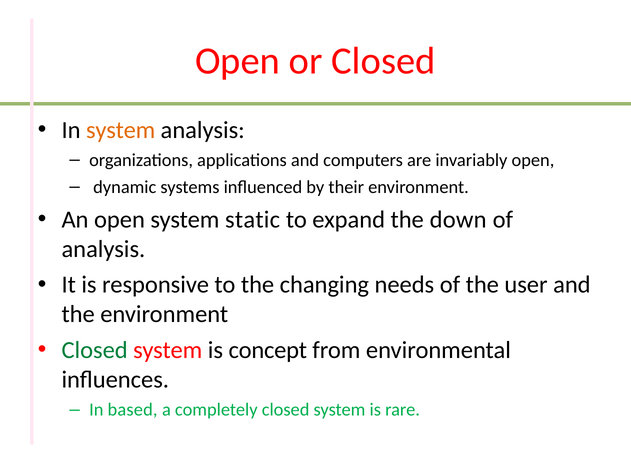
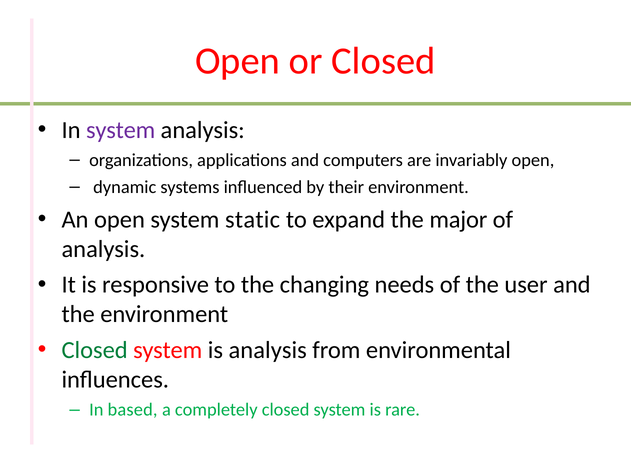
system at (121, 130) colour: orange -> purple
down: down -> major
is concept: concept -> analysis
